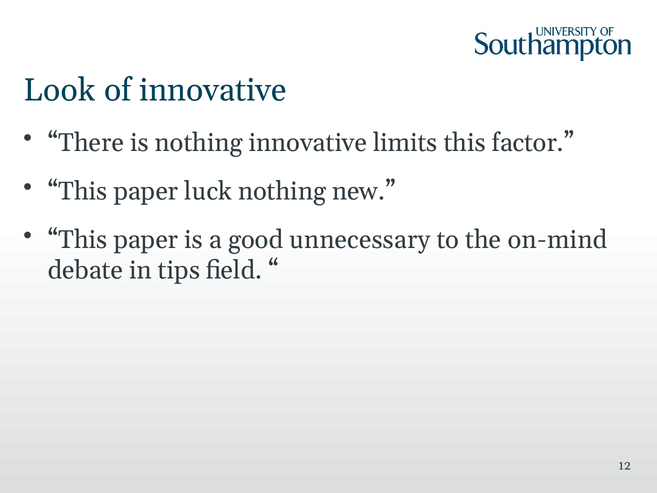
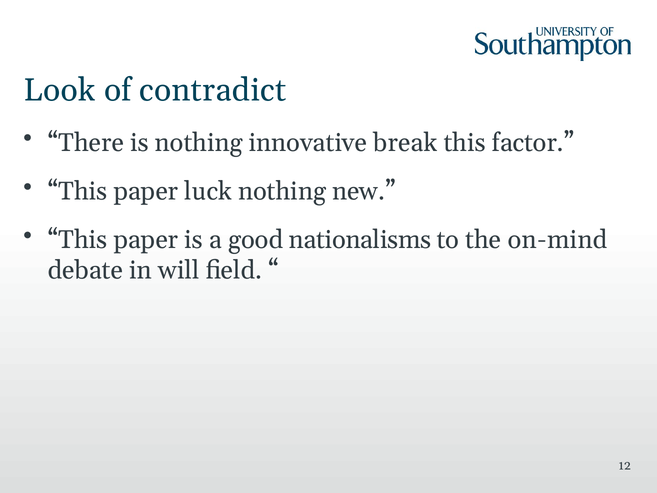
of innovative: innovative -> contradict
limits: limits -> break
unnecessary: unnecessary -> nationalisms
tips: tips -> will
